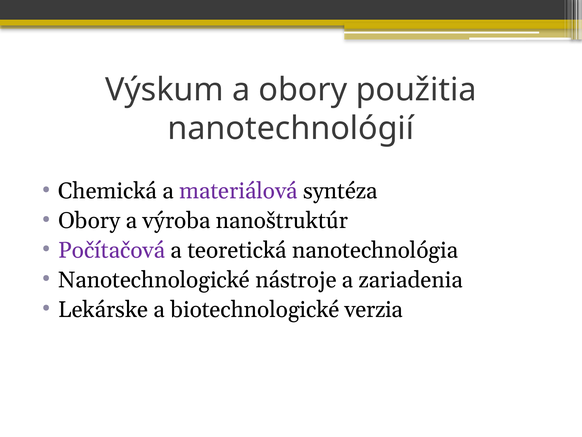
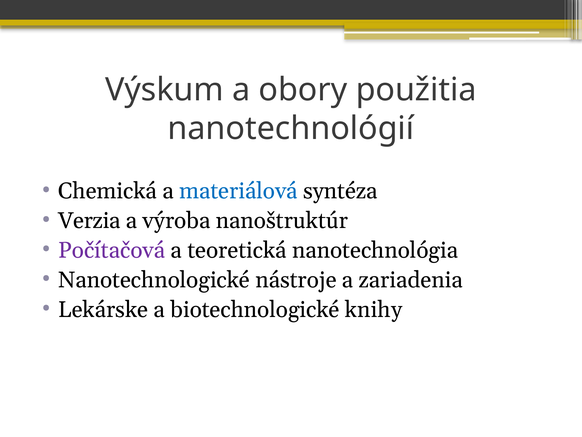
materiálová colour: purple -> blue
Obory at (89, 220): Obory -> Verzia
verzia: verzia -> knihy
